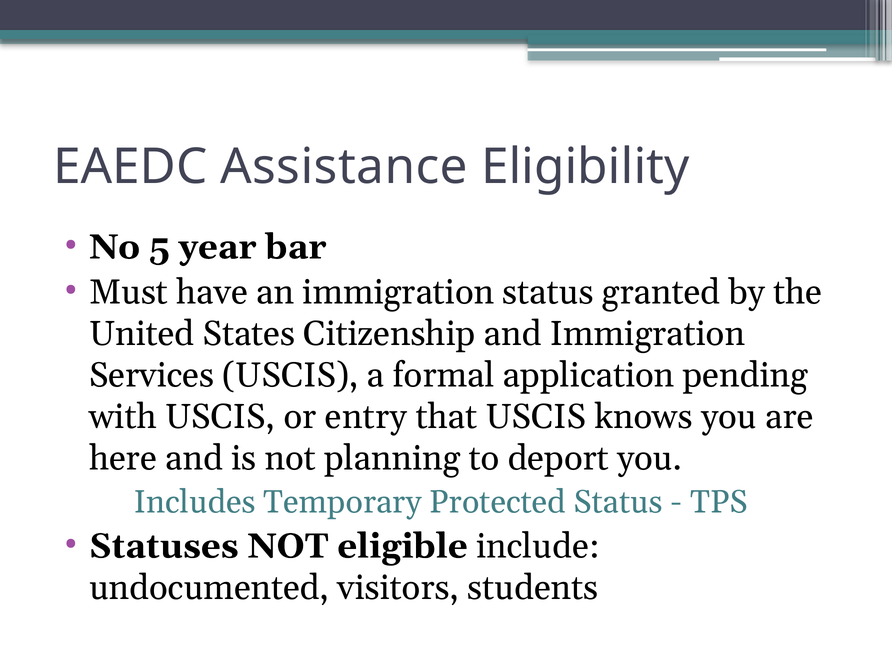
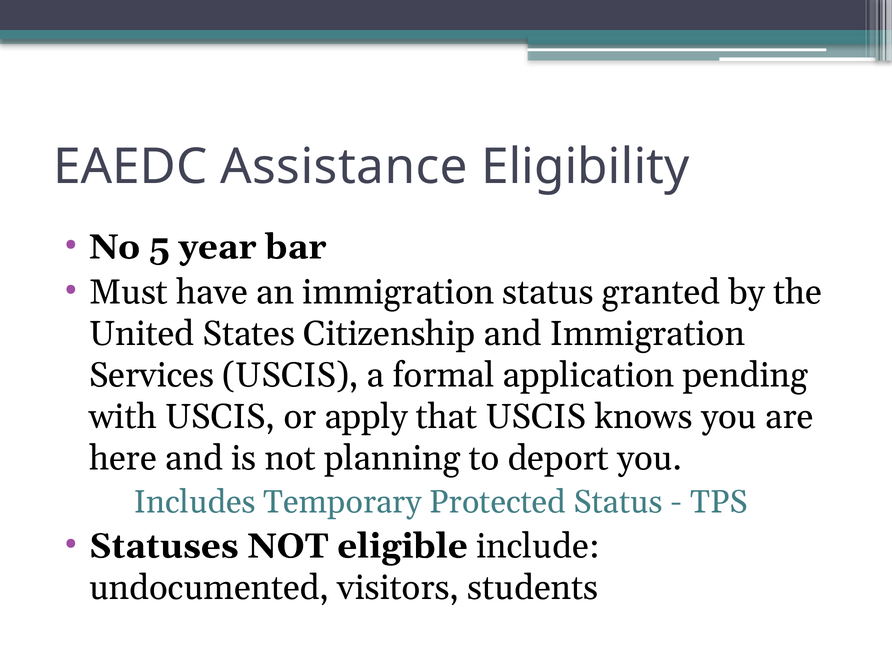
entry: entry -> apply
